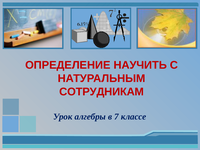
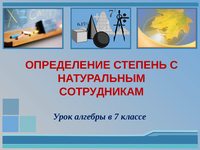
НАУЧИТЬ: НАУЧИТЬ -> СТЕПЕНЬ
